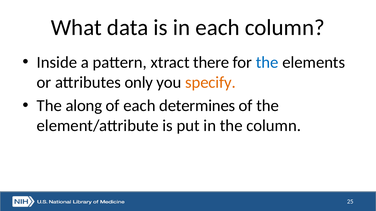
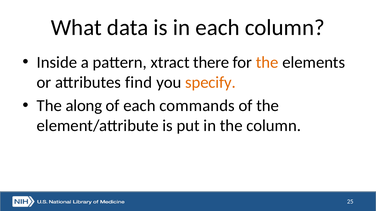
the at (267, 62) colour: blue -> orange
only: only -> find
determines: determines -> commands
